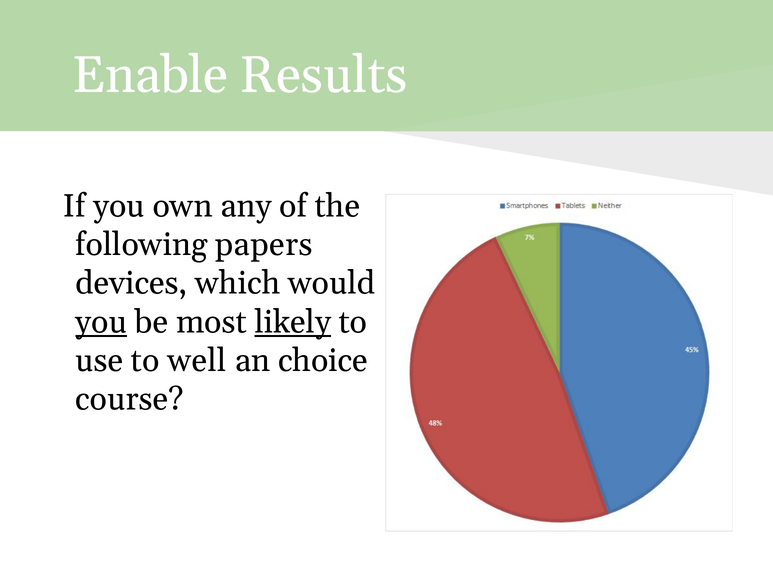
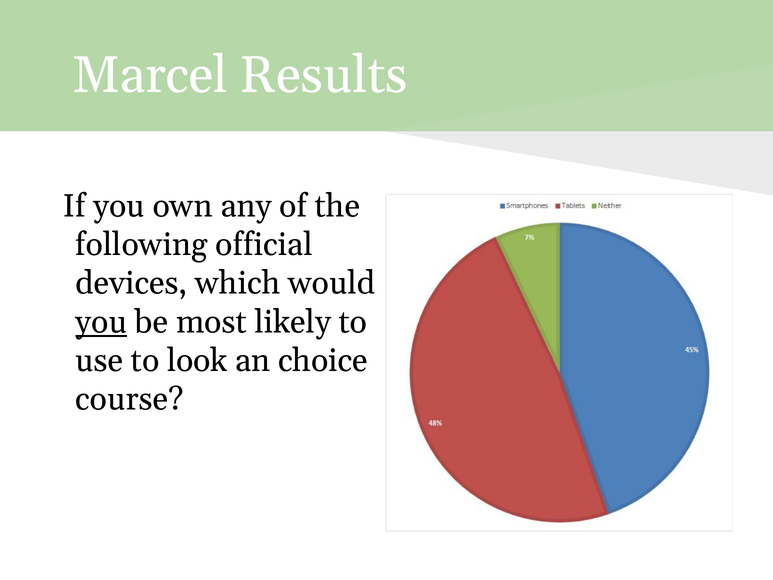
Enable: Enable -> Marcel
papers: papers -> official
likely underline: present -> none
well: well -> look
